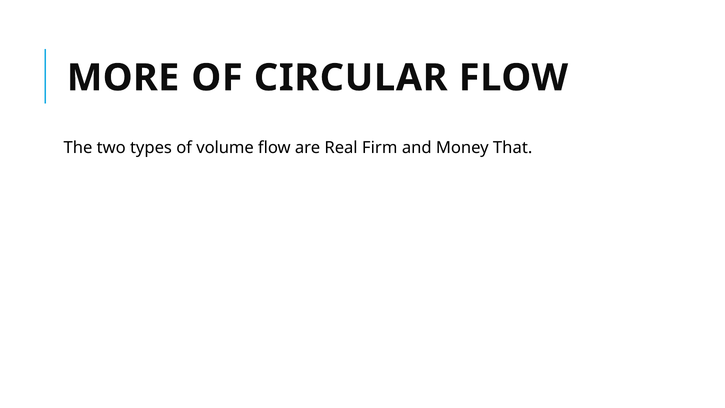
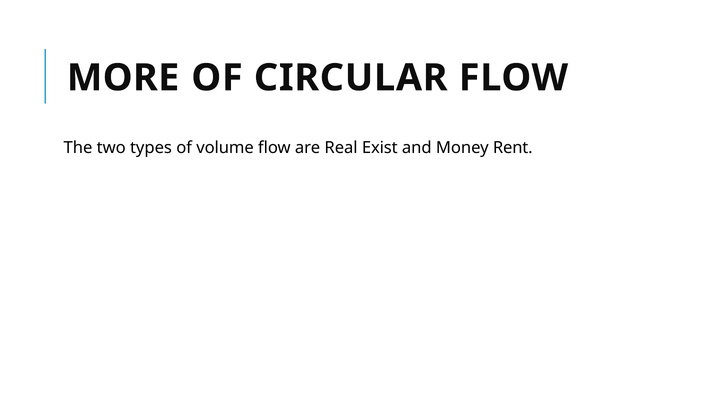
Firm: Firm -> Exist
That: That -> Rent
